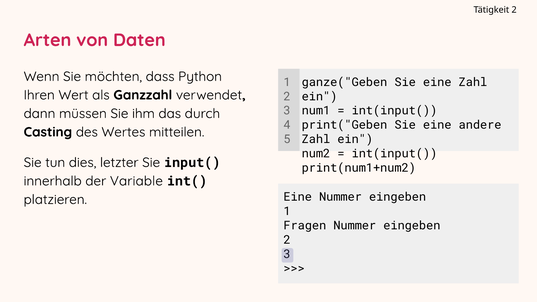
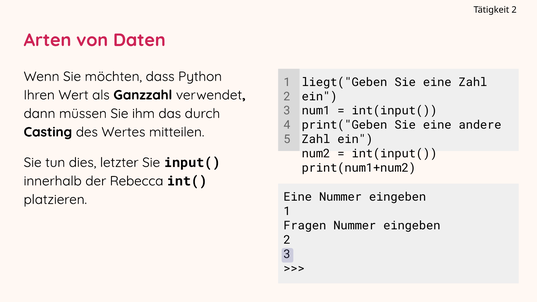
ganze("Geben: ganze("Geben -> liegt("Geben
Variable: Variable -> Rebecca
